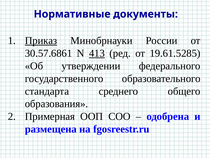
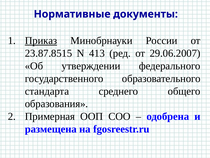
30.57.6861: 30.57.6861 -> 23.87.8515
413 underline: present -> none
19.61.5285: 19.61.5285 -> 29.06.2007
